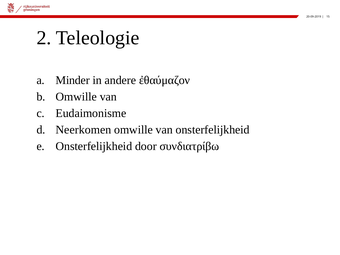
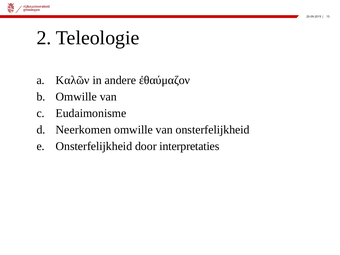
Minder: Minder -> Καλῶν
συνδιατρίβω: συνδιατρίβω -> interpretaties
